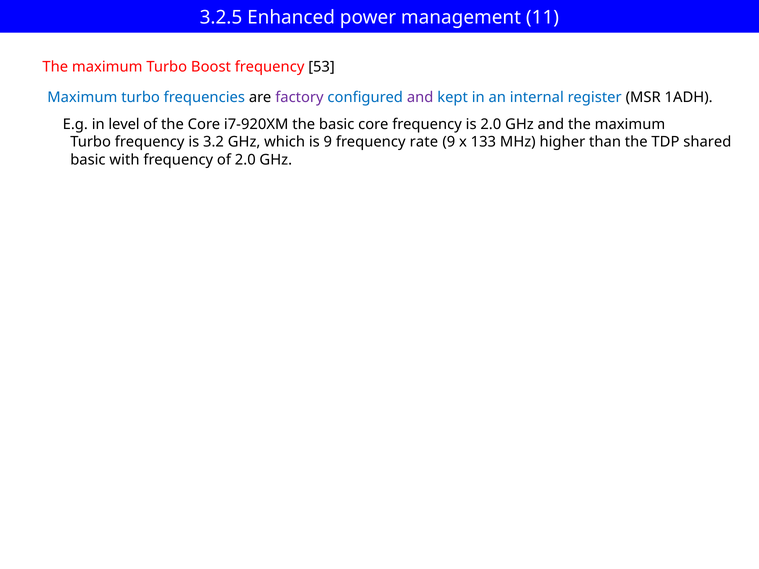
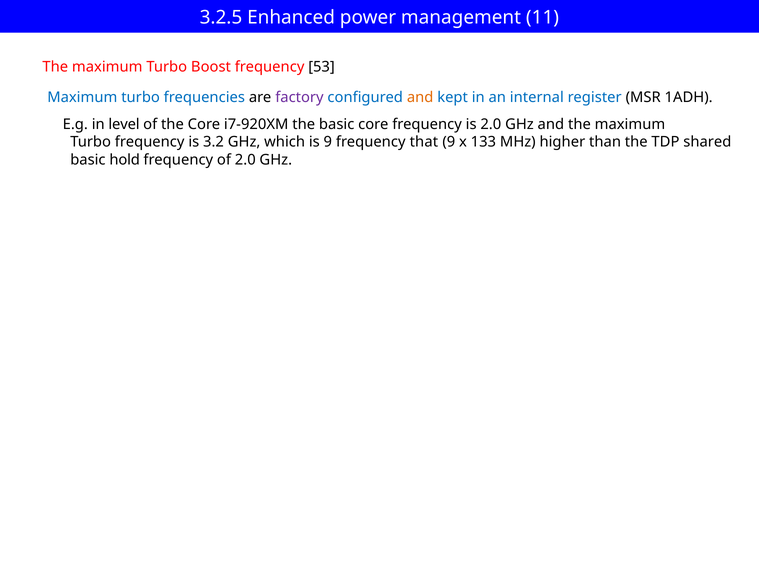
and at (420, 98) colour: purple -> orange
rate: rate -> that
with: with -> hold
